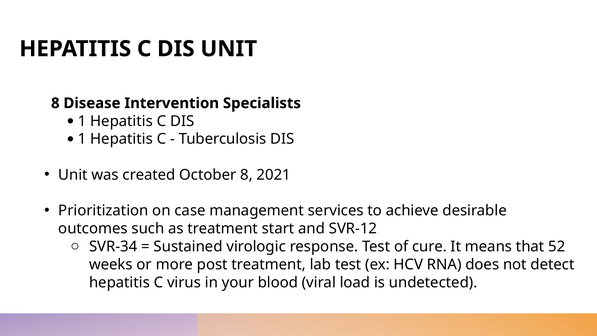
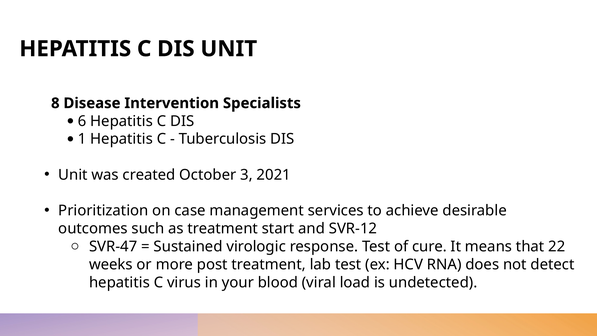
1 at (82, 121): 1 -> 6
October 8: 8 -> 3
SVR-34: SVR-34 -> SVR-47
52: 52 -> 22
